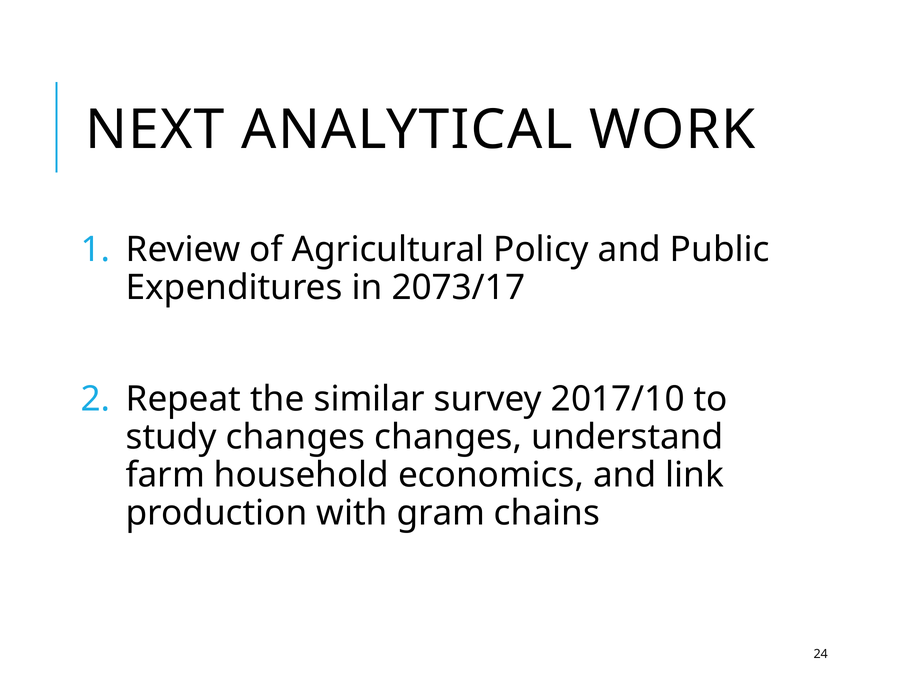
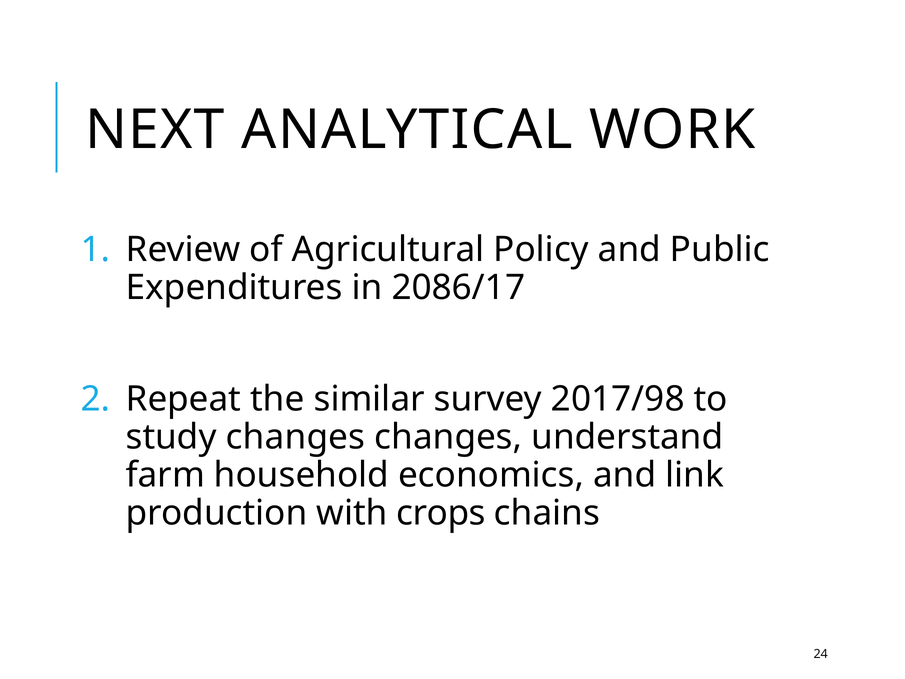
2073/17: 2073/17 -> 2086/17
2017/10: 2017/10 -> 2017/98
gram: gram -> crops
